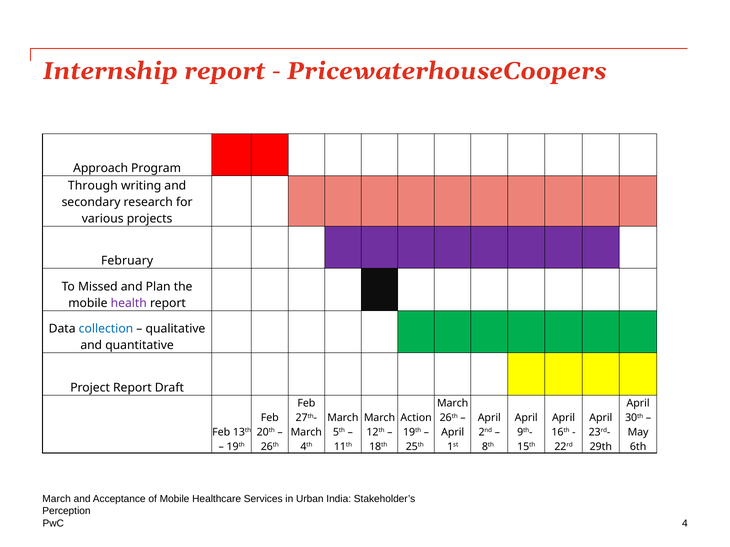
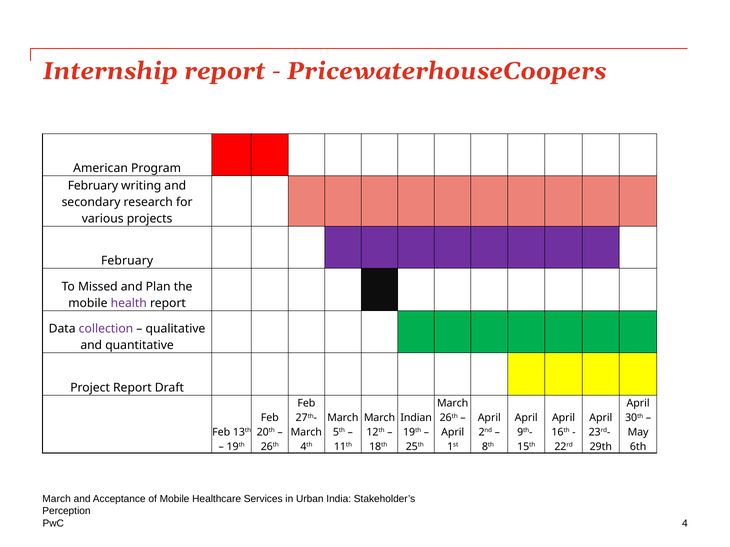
Approach: Approach -> American
Through at (93, 186): Through -> February
collection colour: blue -> purple
Action: Action -> Indian
